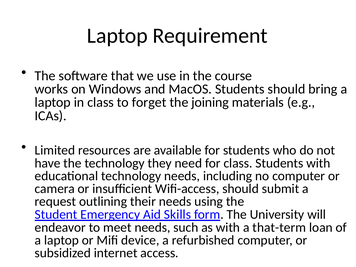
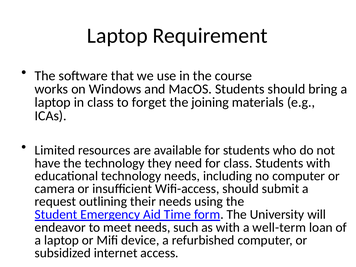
Skills: Skills -> Time
that-term: that-term -> well-term
